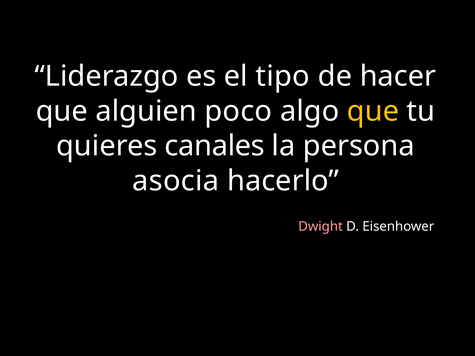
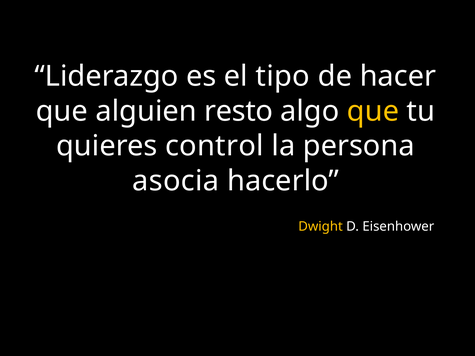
poco: poco -> resto
canales: canales -> control
Dwight colour: pink -> yellow
